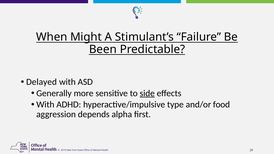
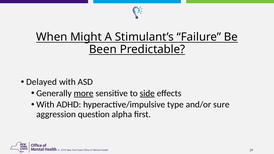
more underline: none -> present
food: food -> sure
depends: depends -> question
